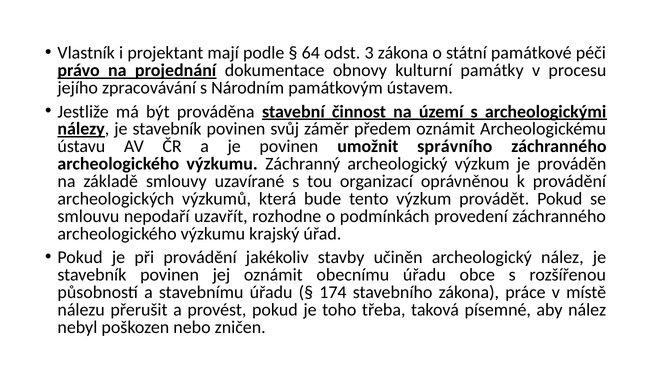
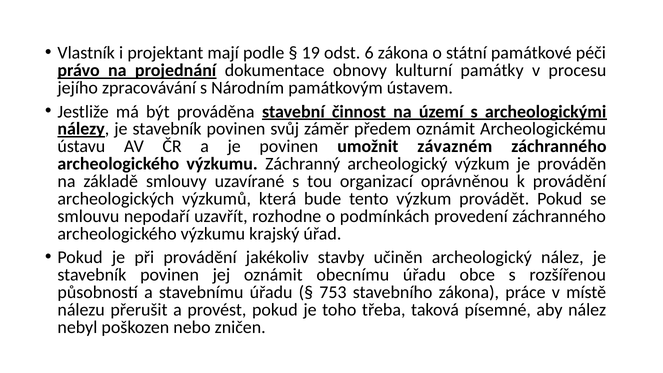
64: 64 -> 19
3: 3 -> 6
správního: správního -> závazném
174: 174 -> 753
